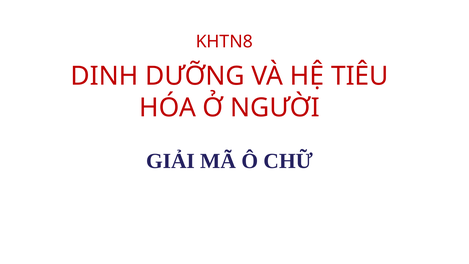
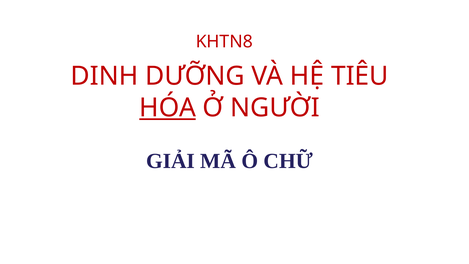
HÓA underline: none -> present
